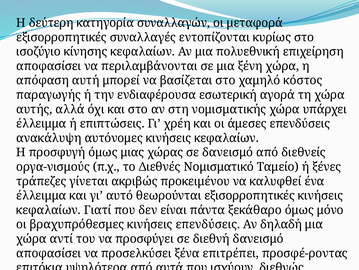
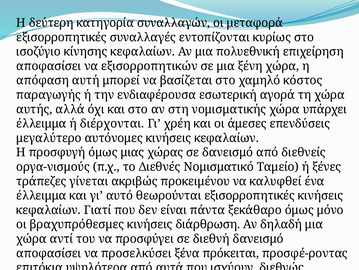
περιλαμβάνονται: περιλαμβάνονται -> εξισορροπητικών
επιπτώσεις: επιπτώσεις -> διέρχονται
ανακάλυψη: ανακάλυψη -> μεγαλύτερο
κινήσεις επενδύσεις: επενδύσεις -> διάρθρωση
ξένα επιτρέπει: επιτρέπει -> πρόκειται
